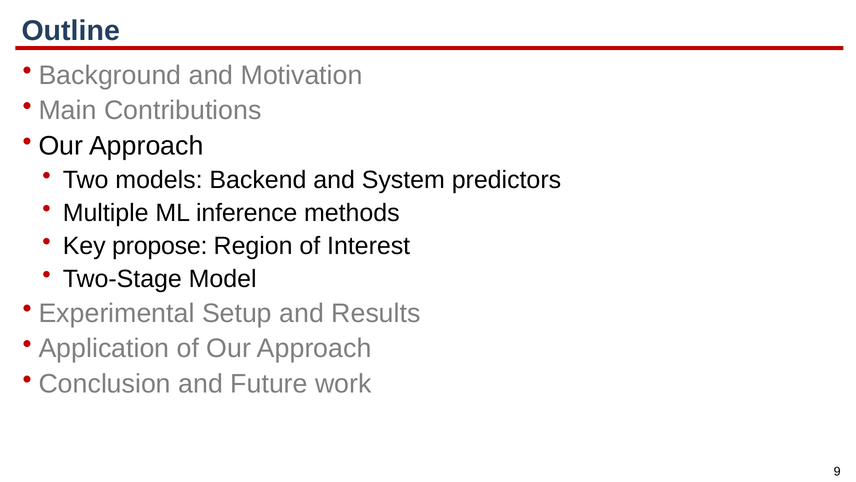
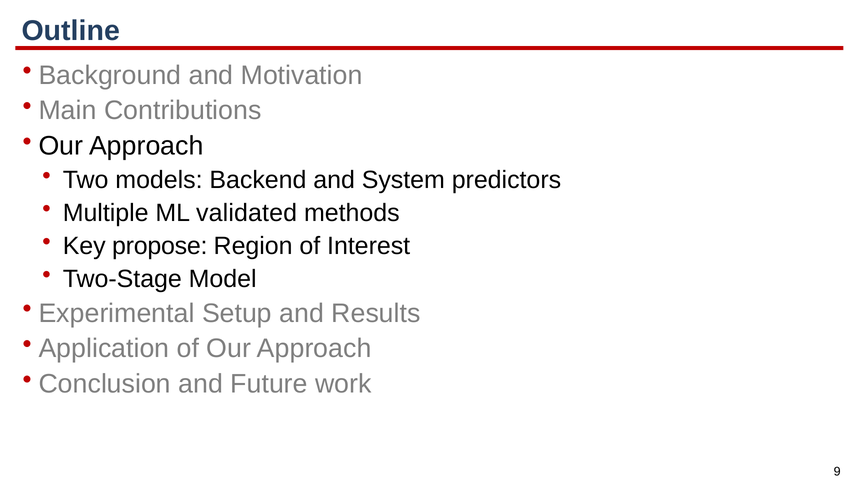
inference: inference -> validated
